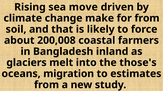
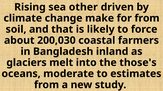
move: move -> other
200,008: 200,008 -> 200,030
migration: migration -> moderate
